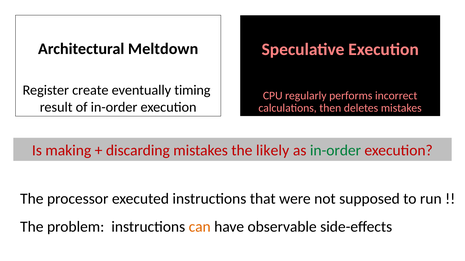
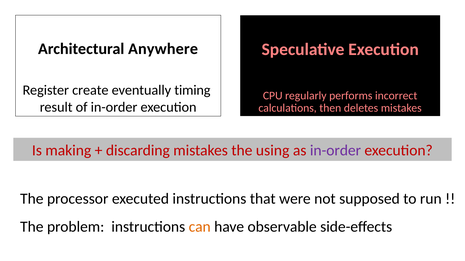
Meltdown: Meltdown -> Anywhere
likely: likely -> using
in-order at (335, 151) colour: green -> purple
